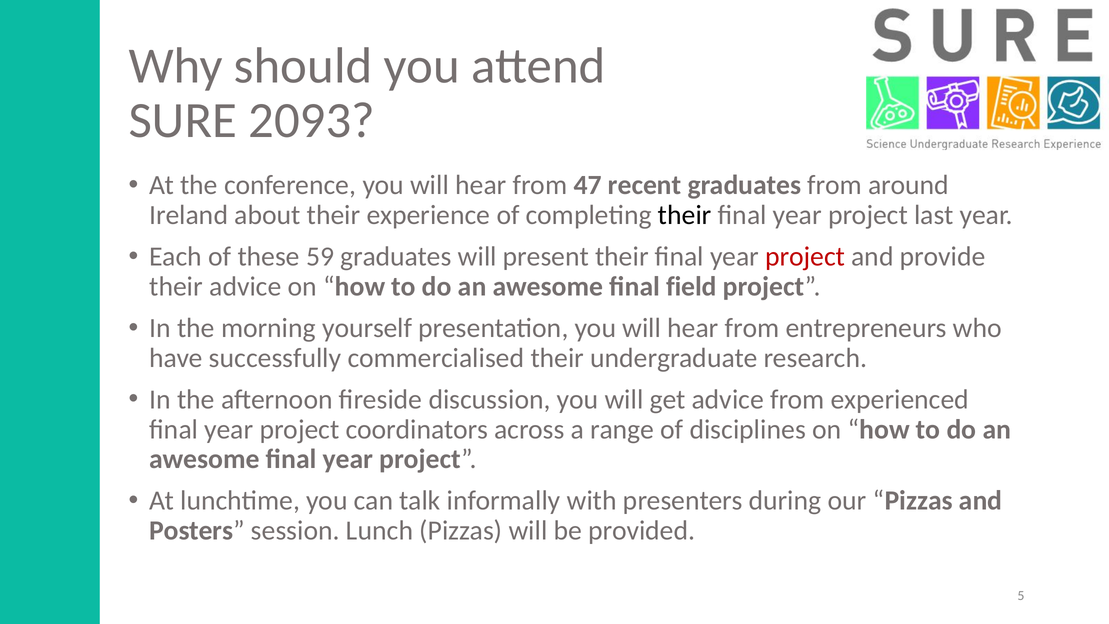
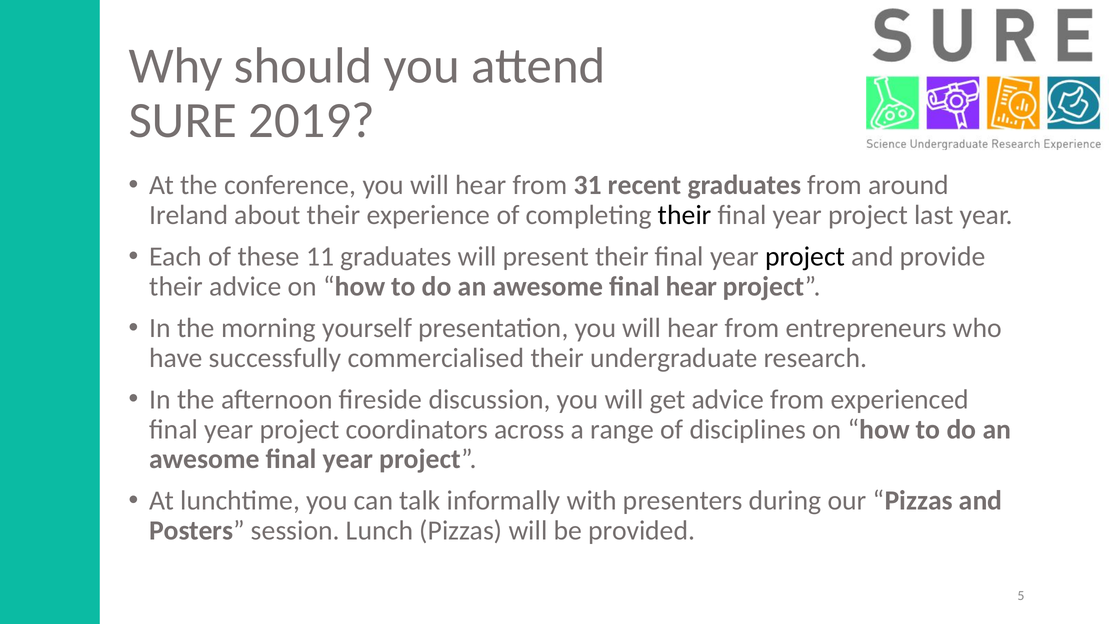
2093: 2093 -> 2019
47: 47 -> 31
59: 59 -> 11
project at (805, 256) colour: red -> black
final field: field -> hear
